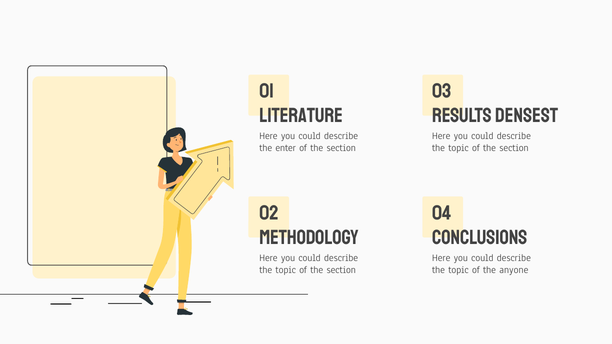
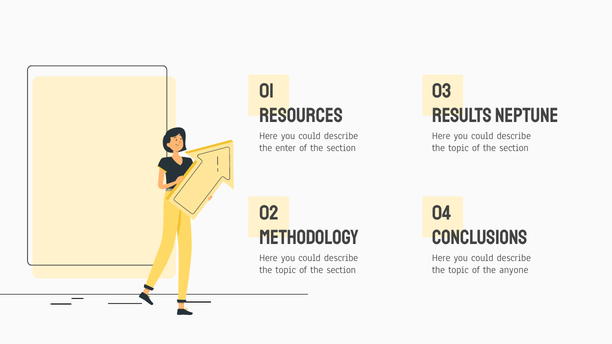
LITERATURE: LITERATURE -> RESOURCES
DENSEST: DENSEST -> NEPTUNE
